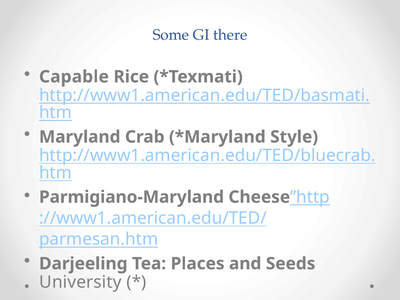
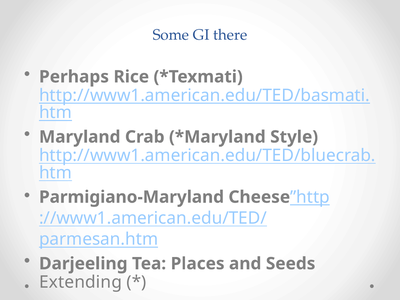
Capable: Capable -> Perhaps
University: University -> Extending
